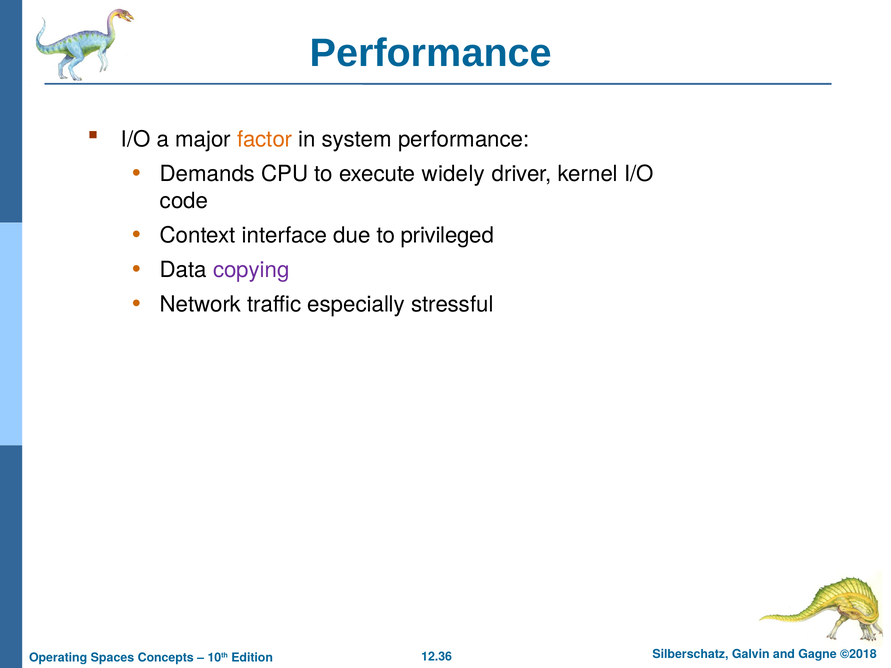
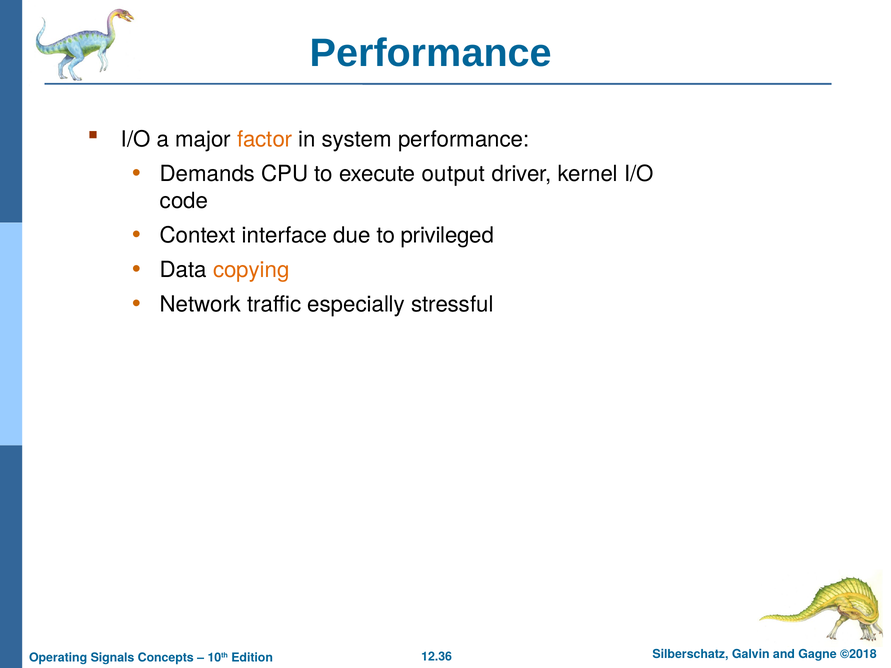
widely: widely -> output
copying colour: purple -> orange
Spaces: Spaces -> Signals
